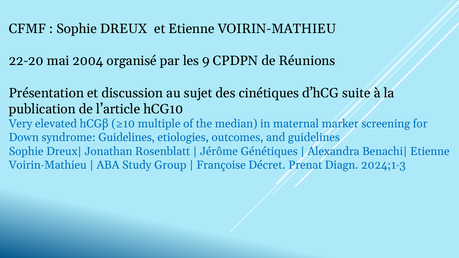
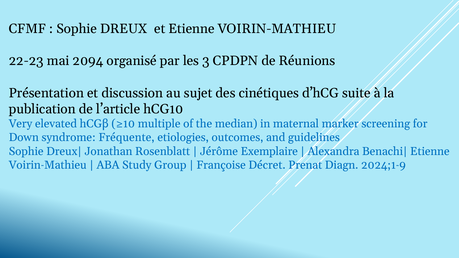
22-20: 22-20 -> 22-23
2004: 2004 -> 2094
9: 9 -> 3
syndrome Guidelines: Guidelines -> Fréquente
Génétiques: Génétiques -> Exemplaire
2024;1‐3: 2024;1‐3 -> 2024;1‐9
